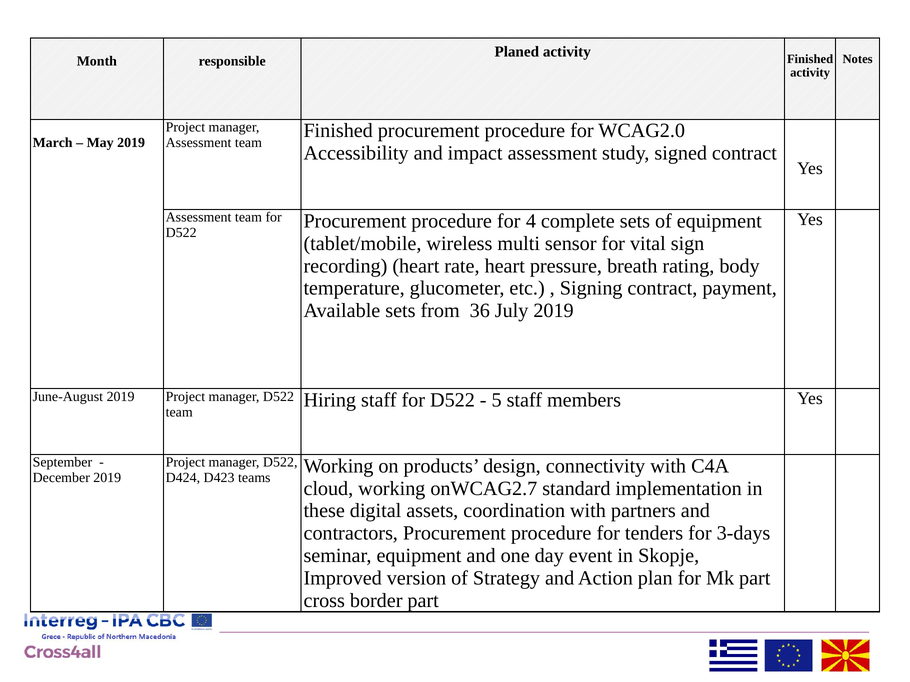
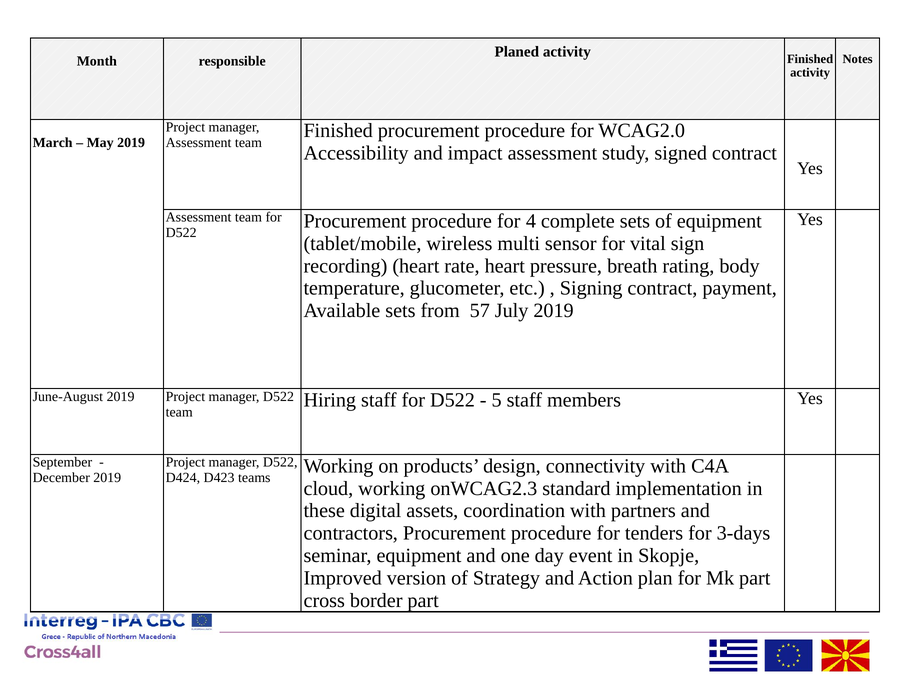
36: 36 -> 57
onWCAG2.7: onWCAG2.7 -> onWCAG2.3
